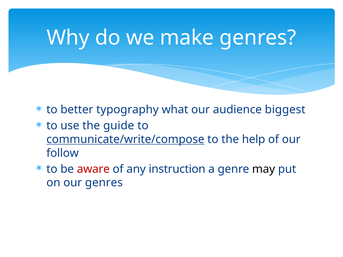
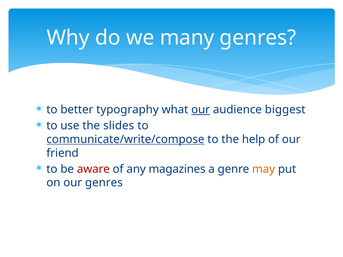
make: make -> many
our at (201, 110) underline: none -> present
guide: guide -> slides
follow: follow -> friend
instruction: instruction -> magazines
may colour: black -> orange
